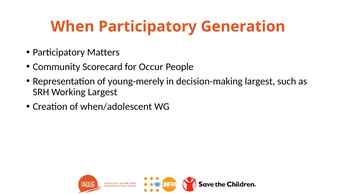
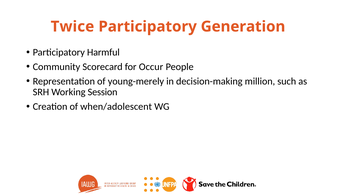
When: When -> Twice
Matters: Matters -> Harmful
decision-making largest: largest -> million
Working Largest: Largest -> Session
